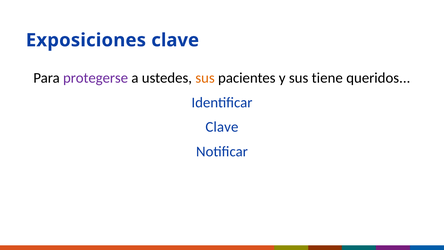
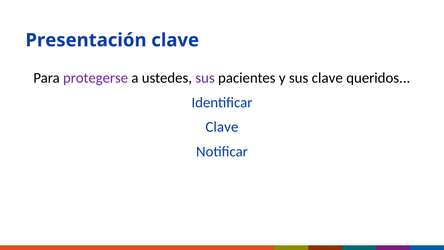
Exposiciones: Exposiciones -> Presentación
sus at (205, 78) colour: orange -> purple
sus tiene: tiene -> clave
